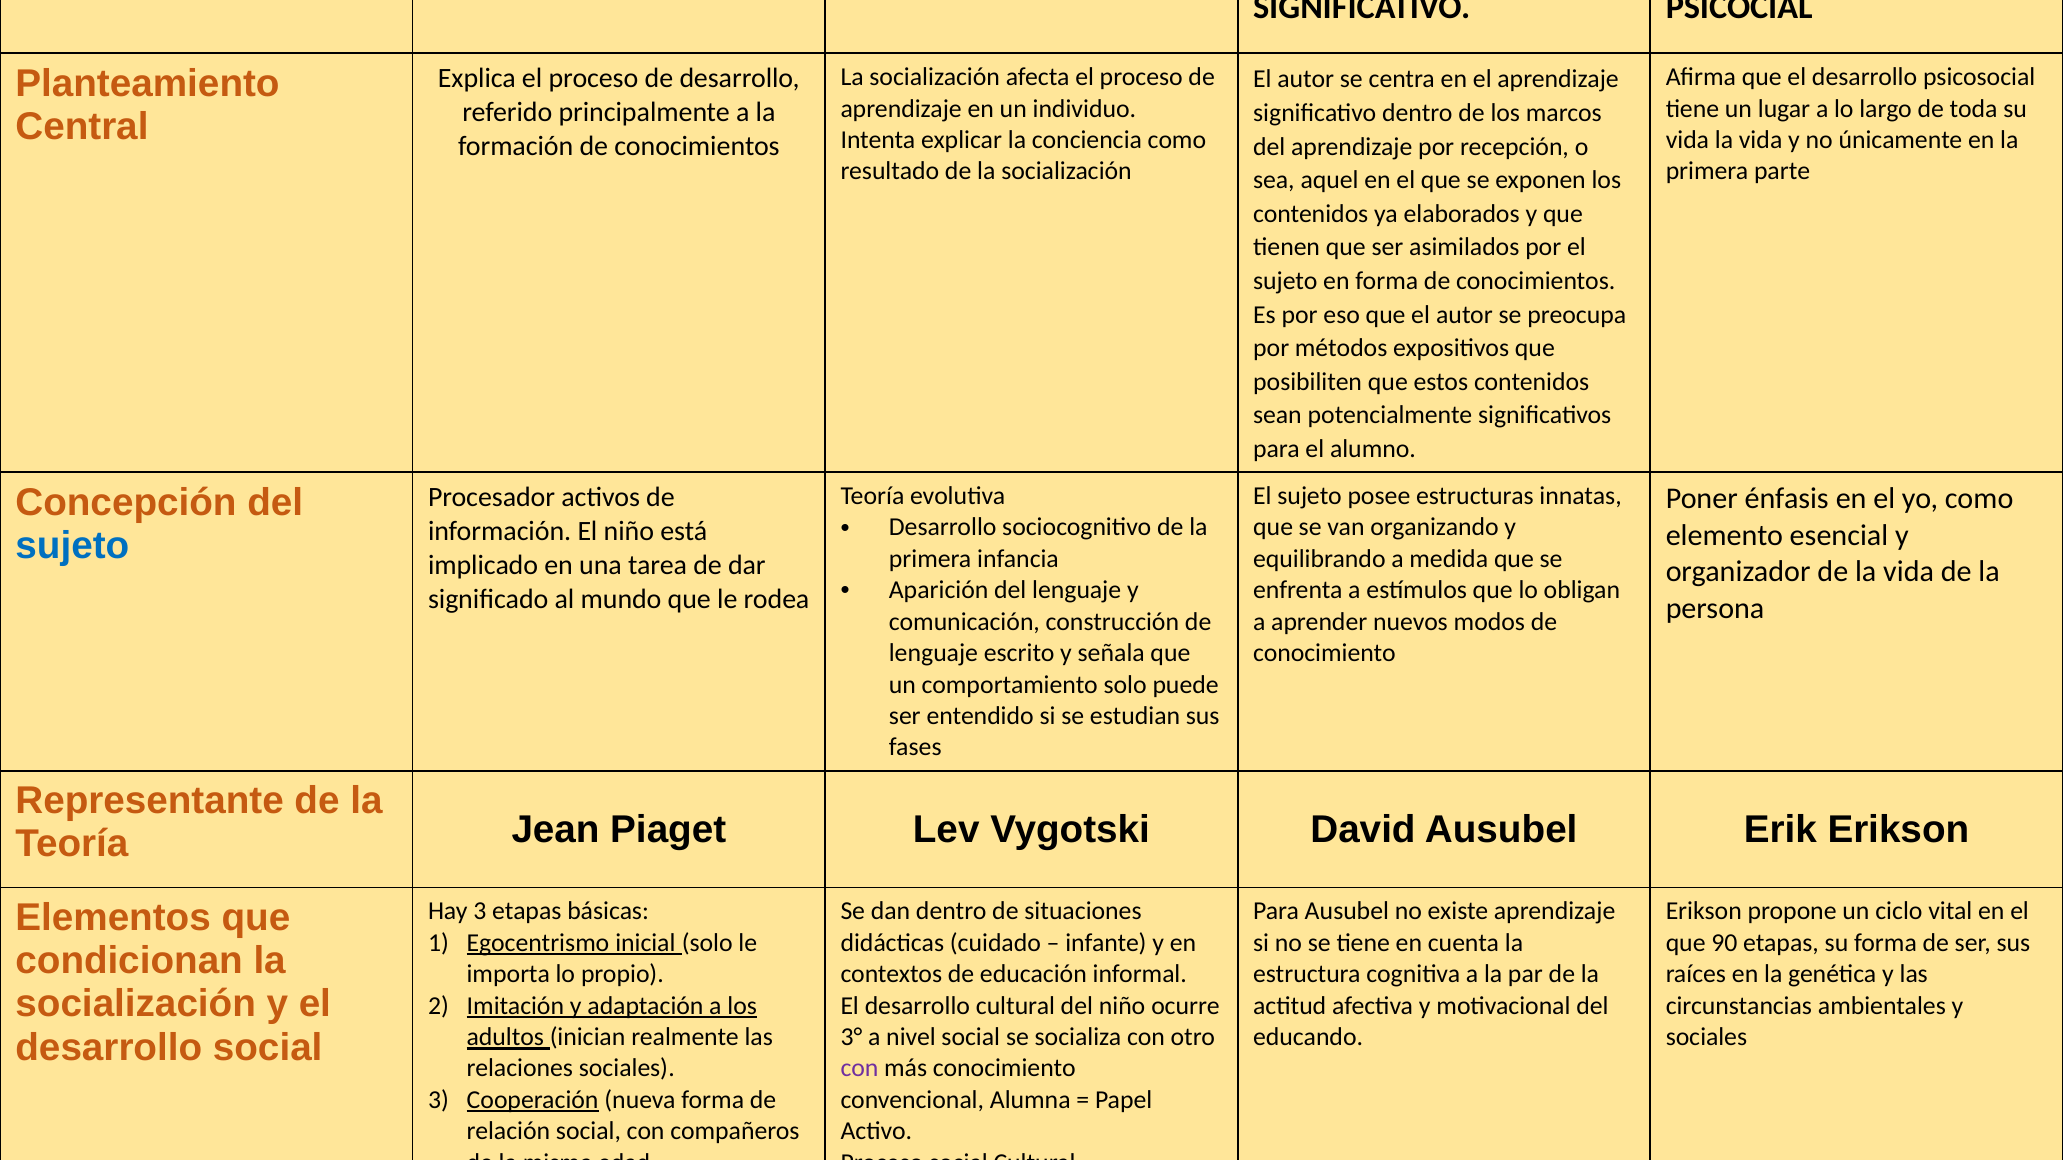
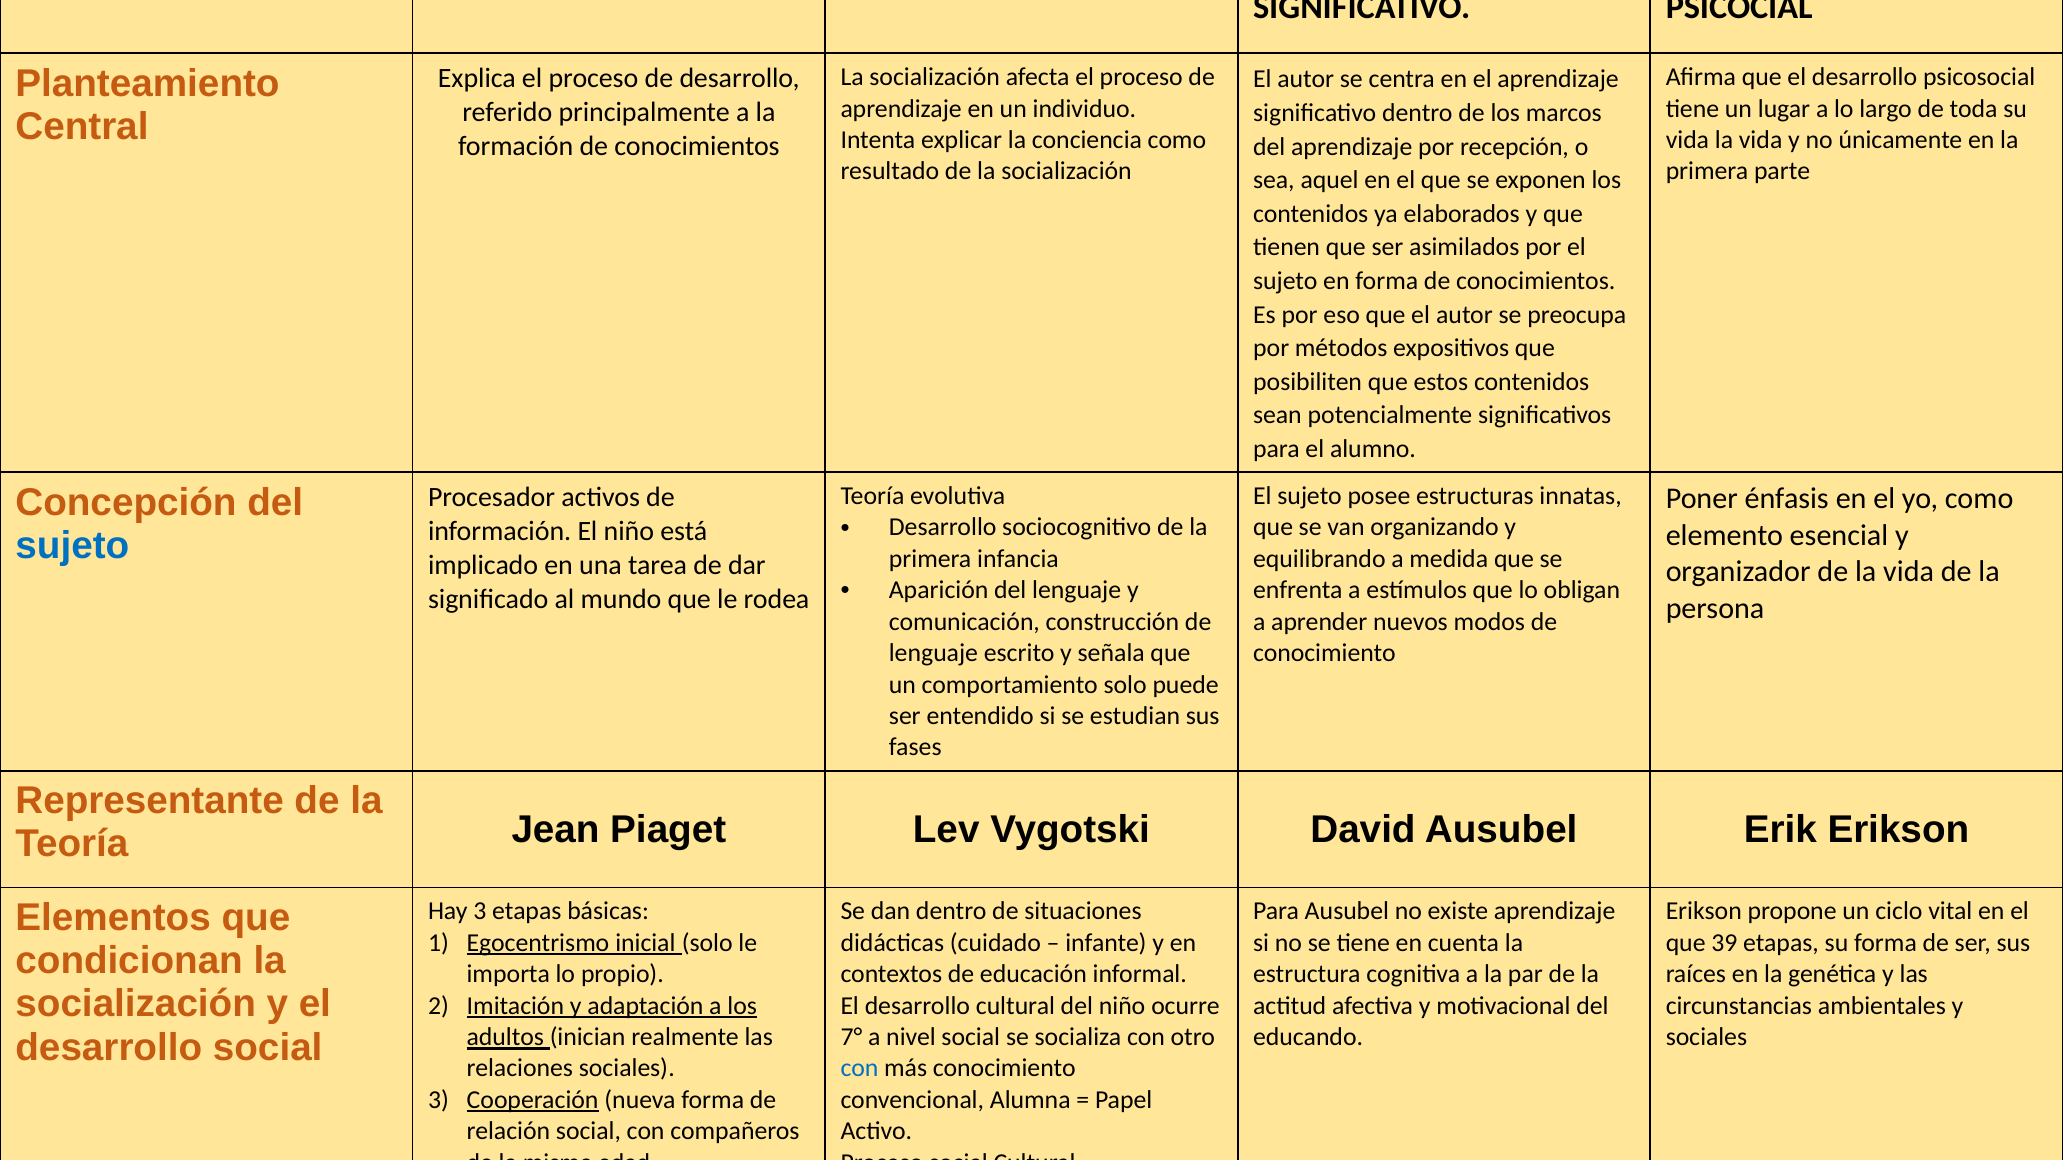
90: 90 -> 39
3°: 3° -> 7°
con at (860, 1069) colour: purple -> blue
